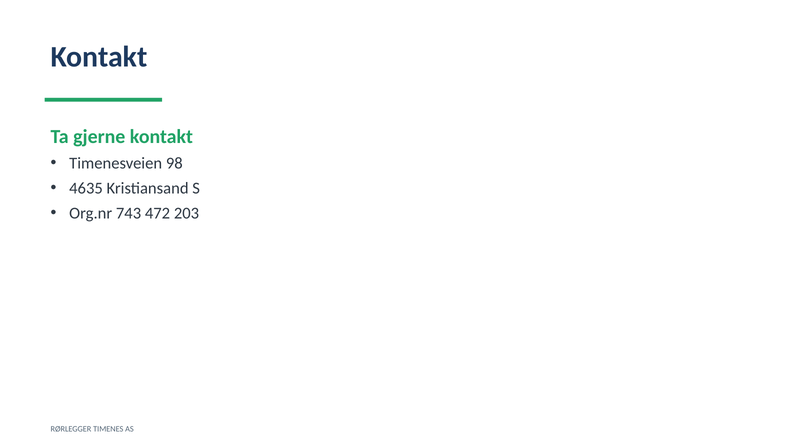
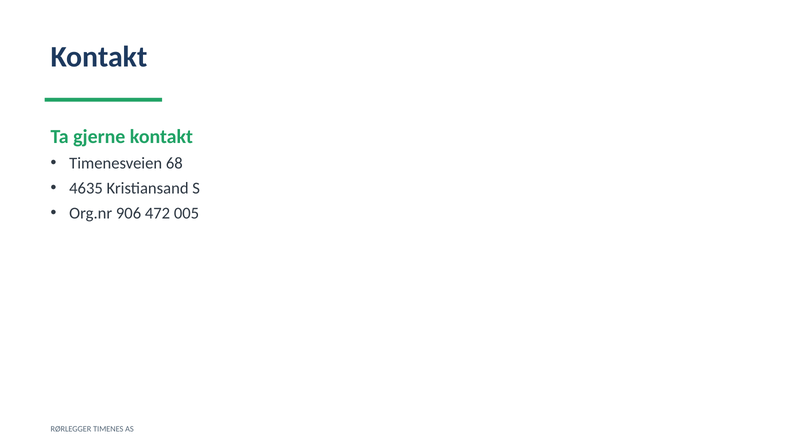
98: 98 -> 68
743: 743 -> 906
203: 203 -> 005
